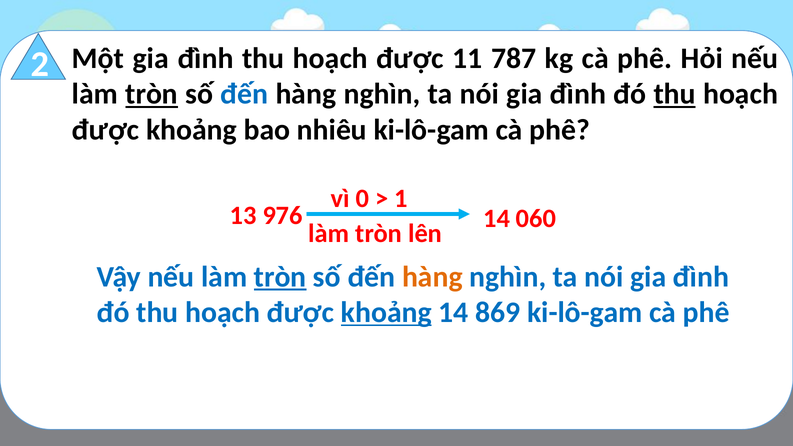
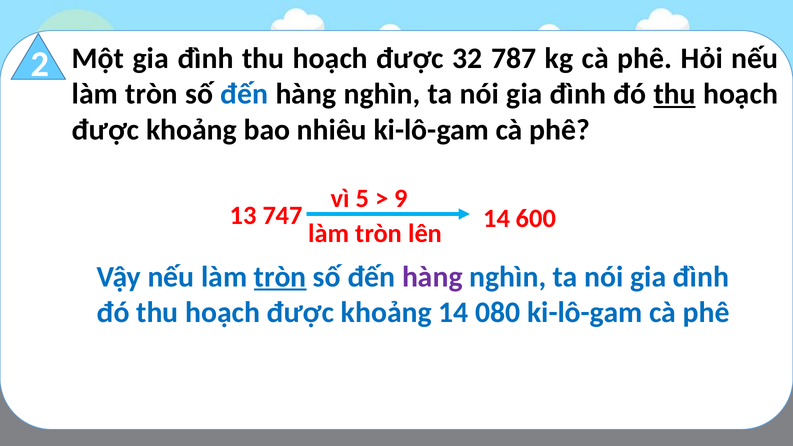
11: 11 -> 32
tròn at (152, 94) underline: present -> none
0: 0 -> 5
1: 1 -> 9
976: 976 -> 747
060: 060 -> 600
hàng at (432, 277) colour: orange -> purple
khoảng at (386, 312) underline: present -> none
869: 869 -> 080
